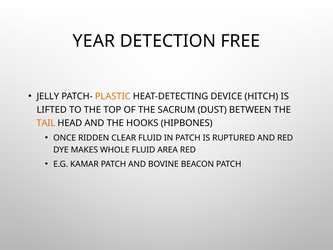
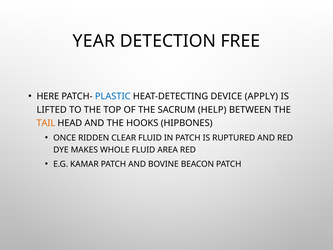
JELLY: JELLY -> HERE
PLASTIC colour: orange -> blue
HITCH: HITCH -> APPLY
DUST: DUST -> HELP
